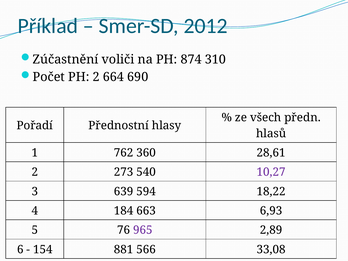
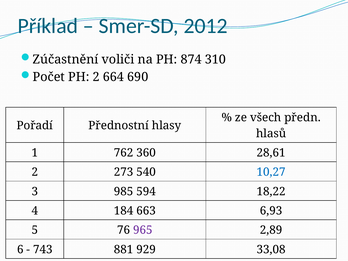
10,27 colour: purple -> blue
639: 639 -> 985
154: 154 -> 743
566: 566 -> 929
